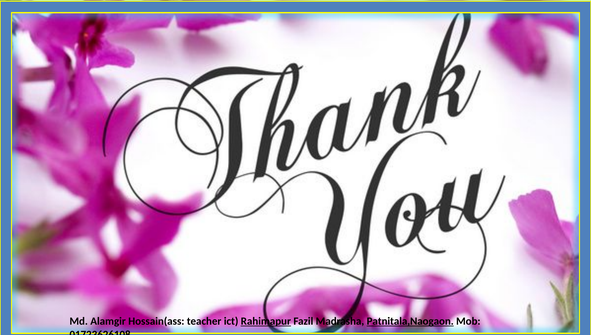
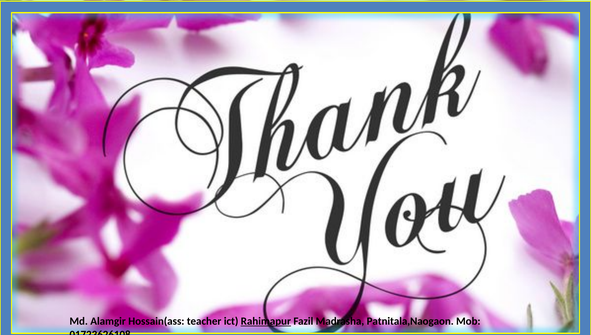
Patnitala,Naogaon underline: present -> none
